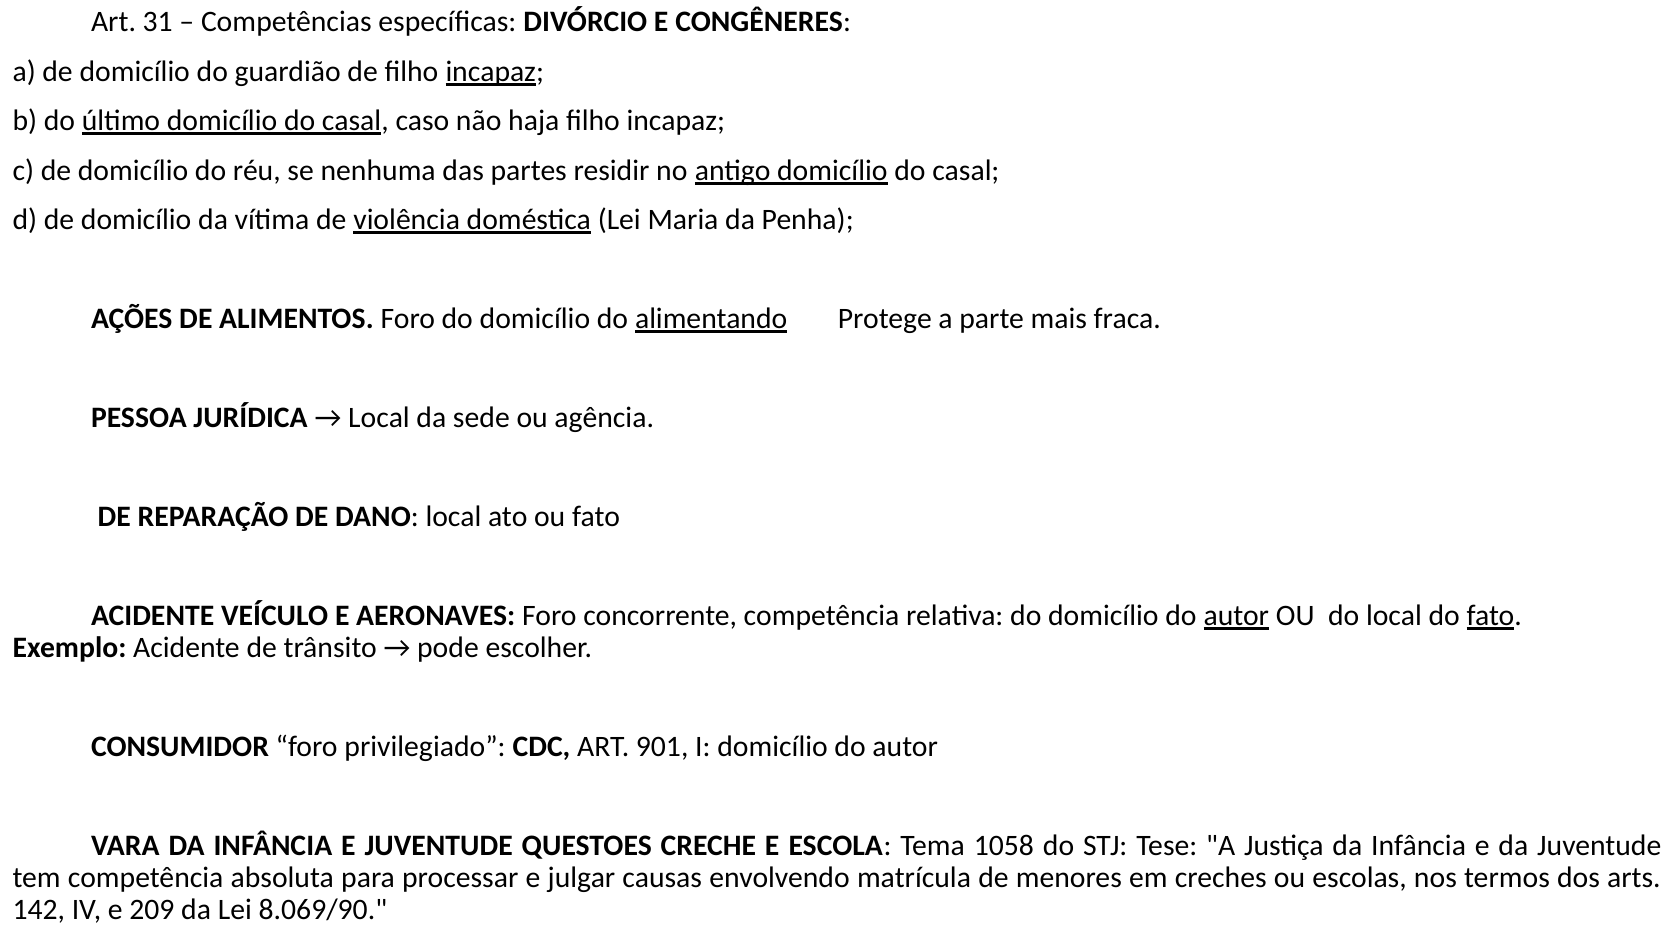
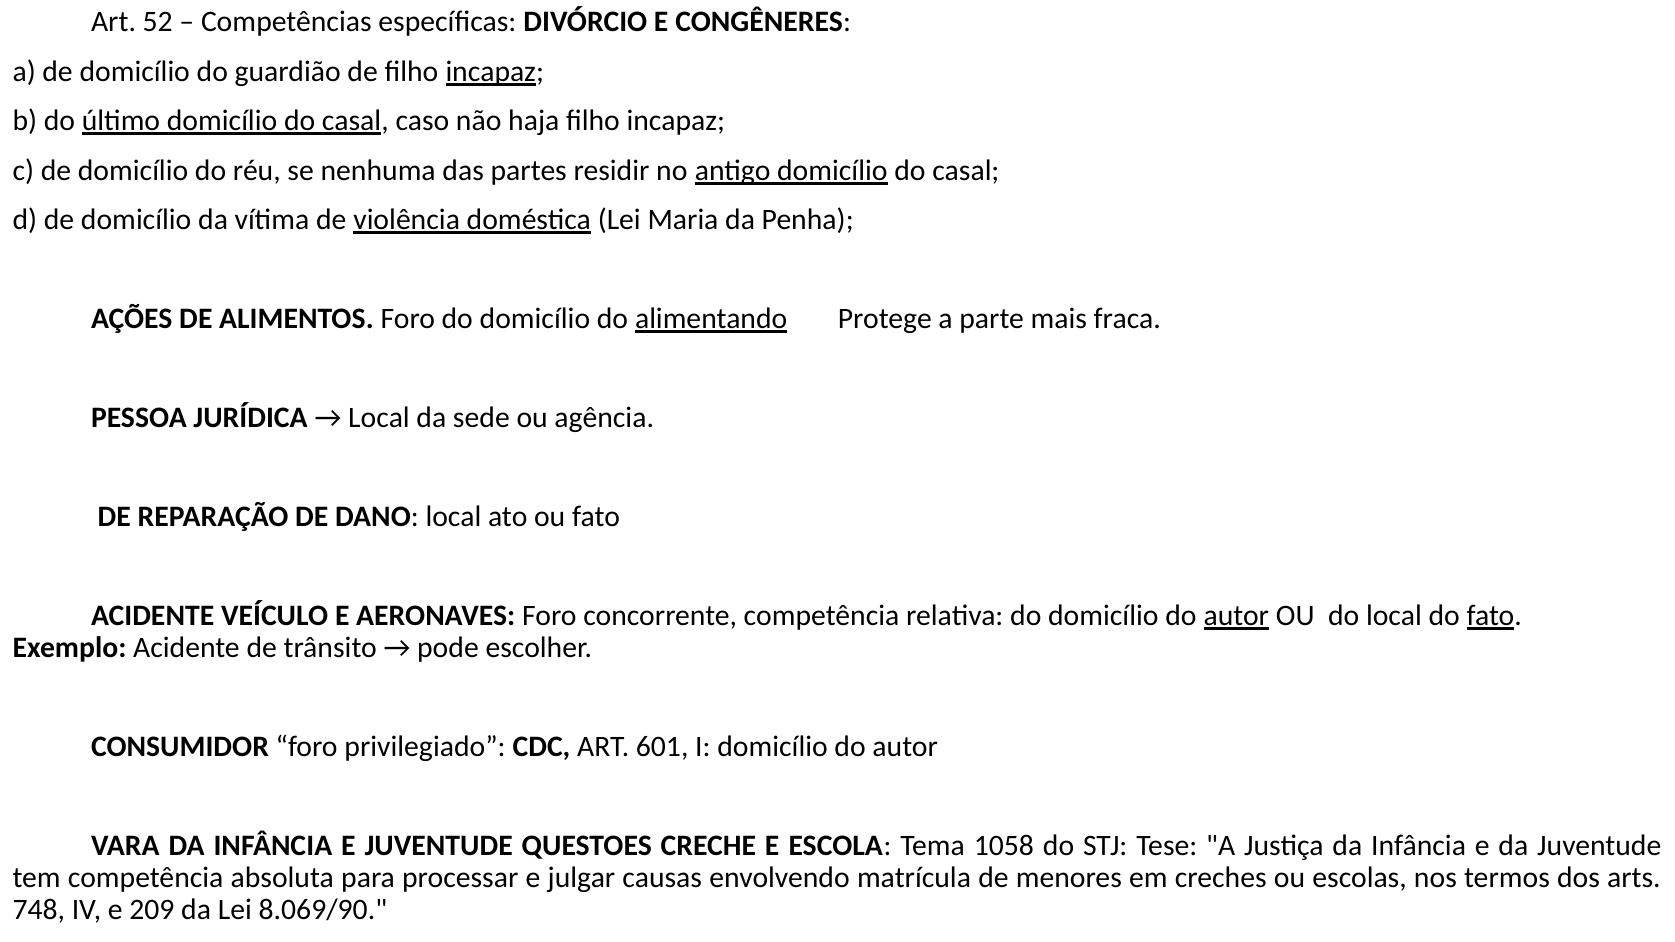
31: 31 -> 52
901: 901 -> 601
142: 142 -> 748
